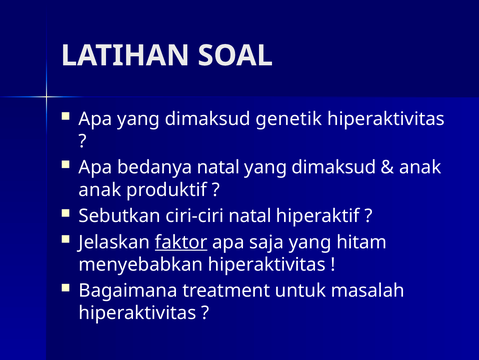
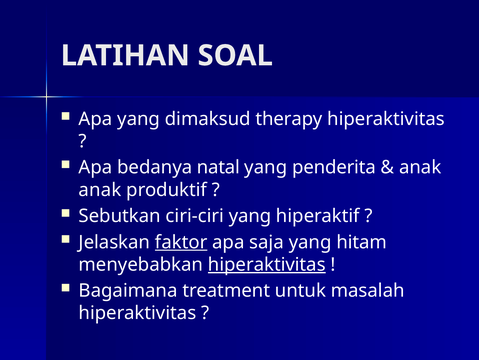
genetik: genetik -> therapy
dimaksud at (334, 167): dimaksud -> penderita
ciri-ciri natal: natal -> yang
hiperaktivitas at (267, 264) underline: none -> present
